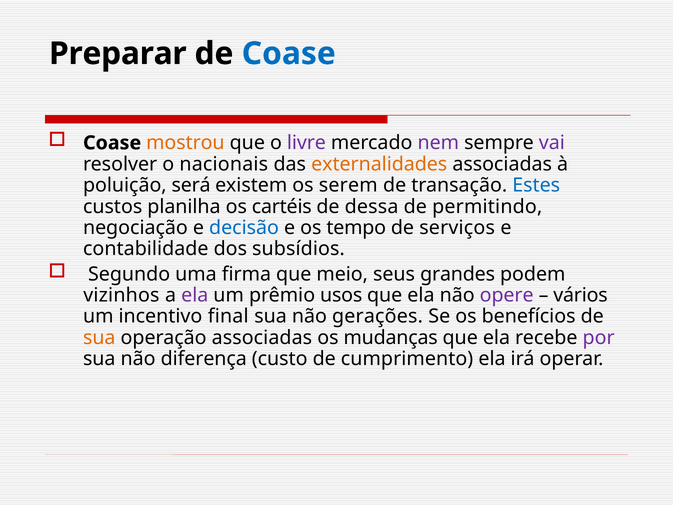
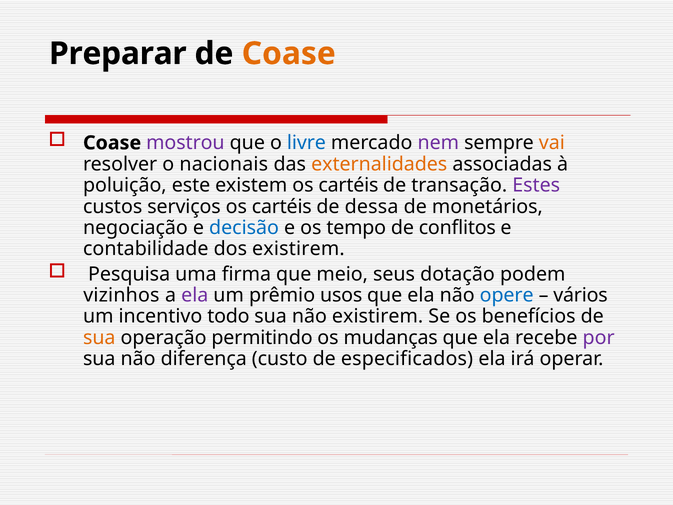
Coase at (289, 54) colour: blue -> orange
mostrou colour: orange -> purple
livre colour: purple -> blue
vai colour: purple -> orange
será: será -> este
existem os serem: serem -> cartéis
Estes colour: blue -> purple
planilha: planilha -> serviços
permitindo: permitindo -> monetários
serviços: serviços -> conflitos
dos subsídios: subsídios -> existirem
Segundo: Segundo -> Pesquisa
grandes: grandes -> dotação
opere colour: purple -> blue
final: final -> todo
não gerações: gerações -> existirem
operação associadas: associadas -> permitindo
cumprimento: cumprimento -> especificados
